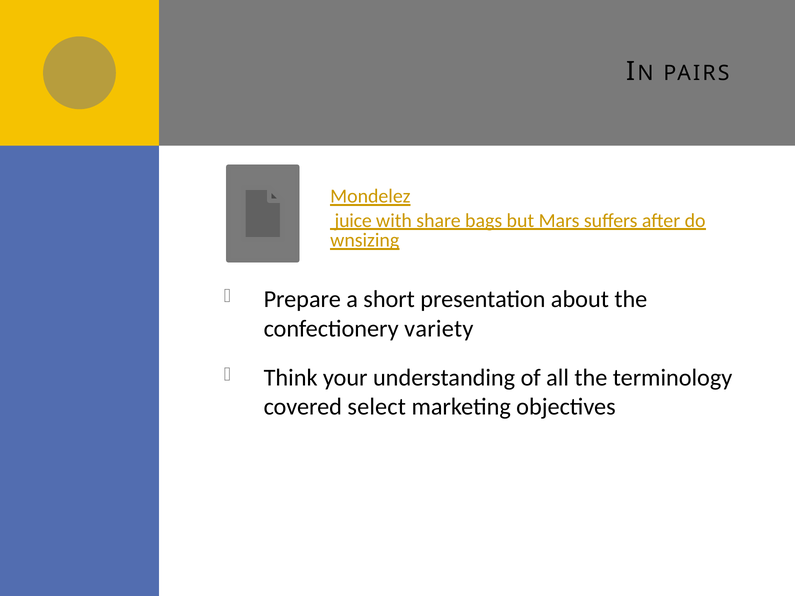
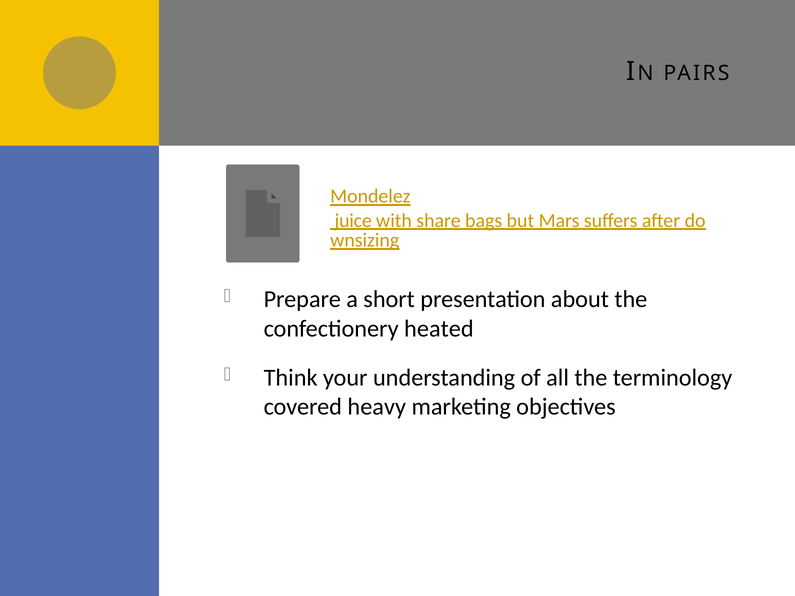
variety: variety -> heated
select: select -> heavy
